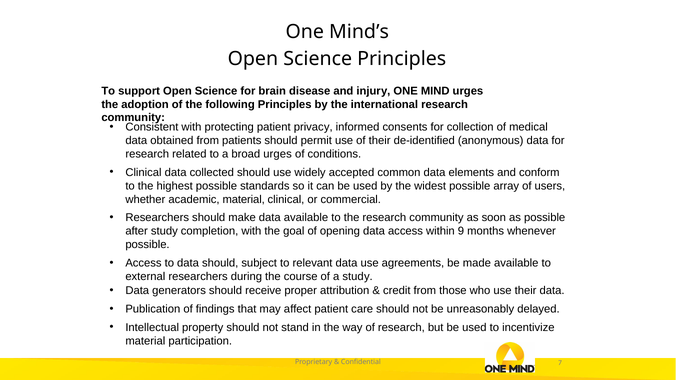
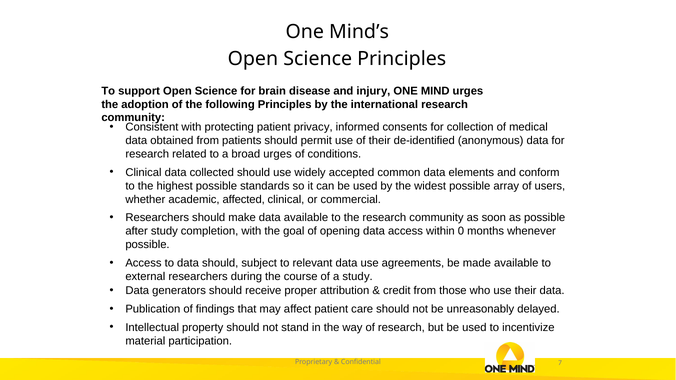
academic material: material -> affected
9: 9 -> 0
